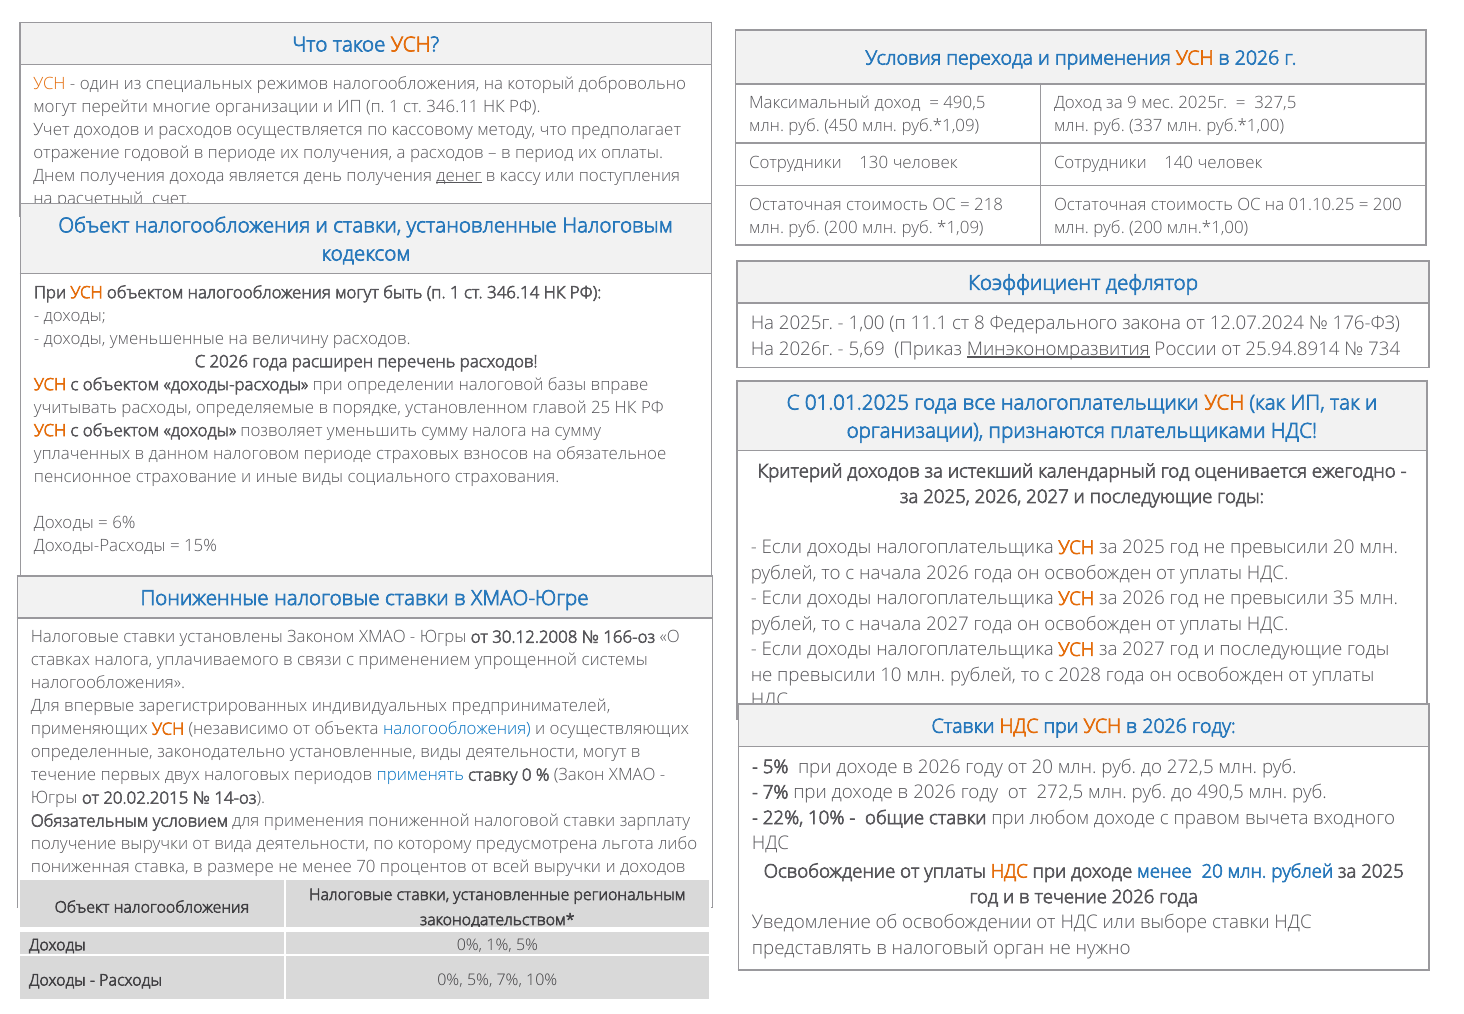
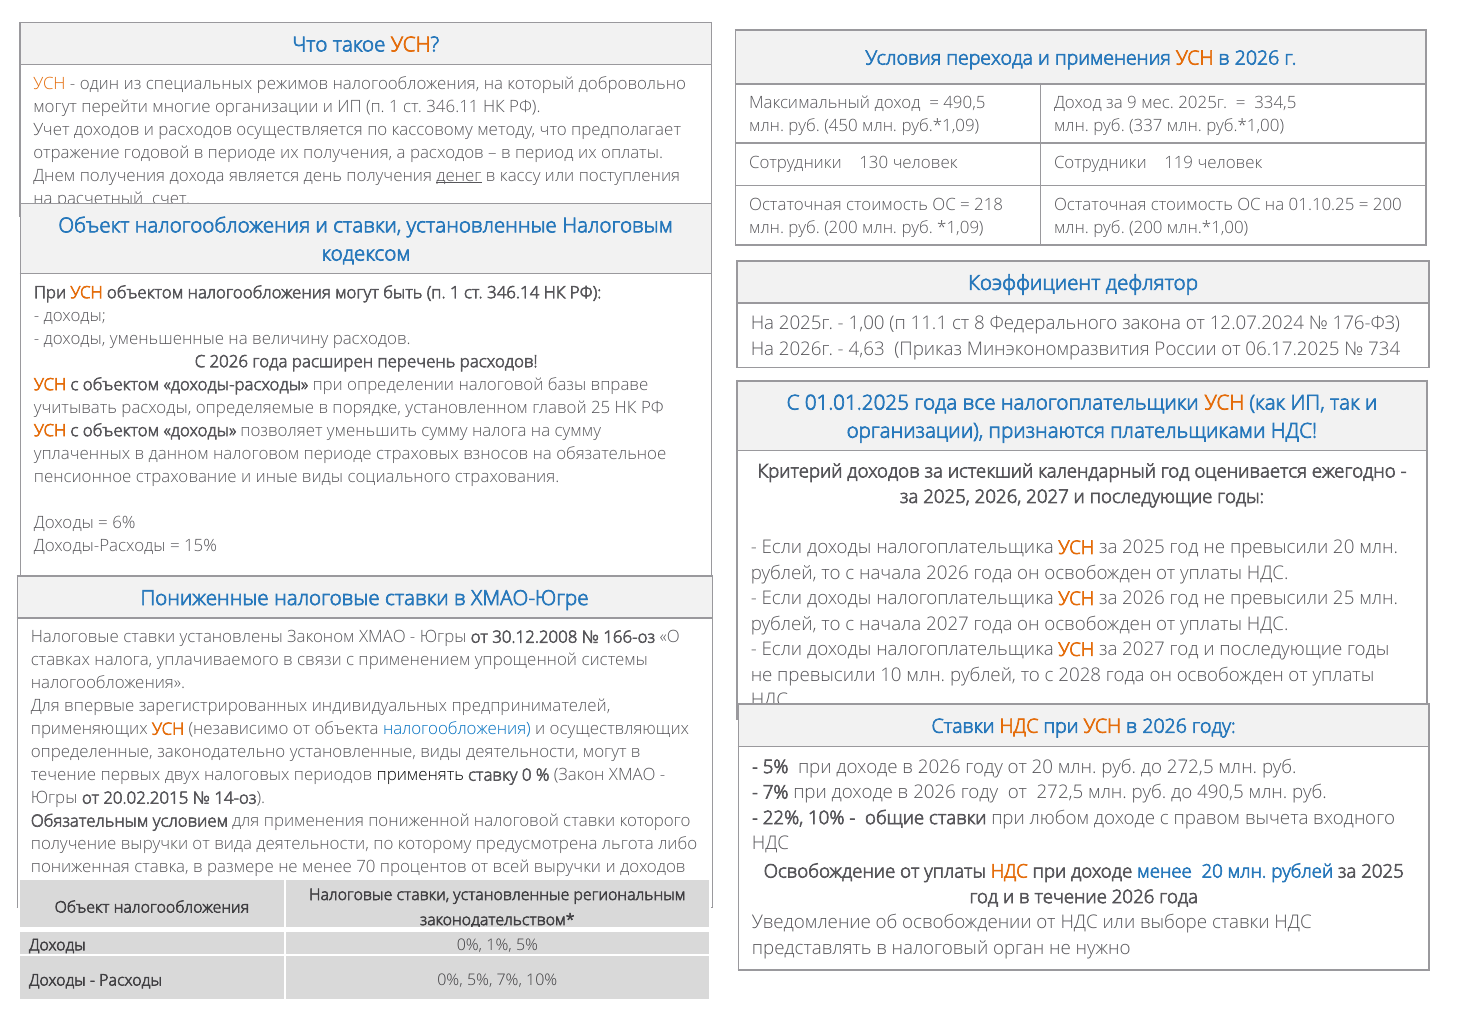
327,5: 327,5 -> 334,5
140: 140 -> 119
5,69: 5,69 -> 4,63
Минэкономразвития underline: present -> none
25.94.8914: 25.94.8914 -> 06.17.2025
превысили 35: 35 -> 25
применять colour: blue -> black
зарплату: зарплату -> которого
